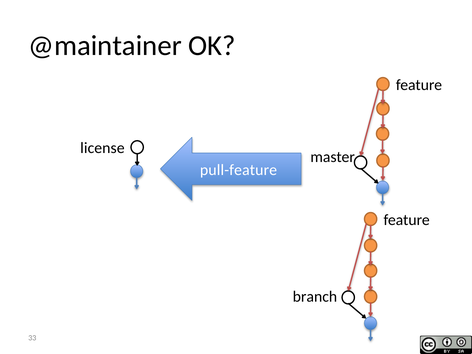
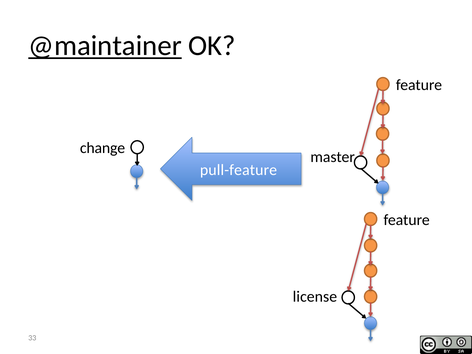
@maintainer underline: none -> present
license: license -> change
branch: branch -> license
